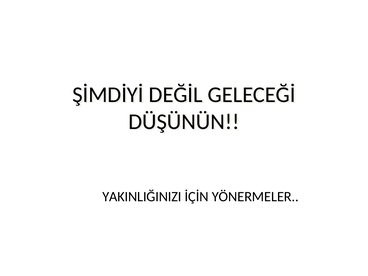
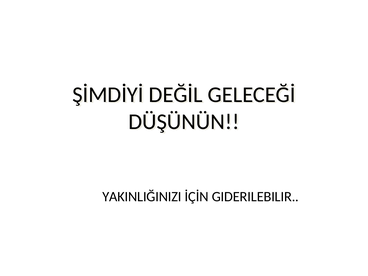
YÖNERMELER: YÖNERMELER -> GIDERILEBILIR
